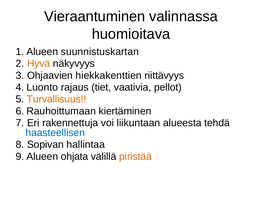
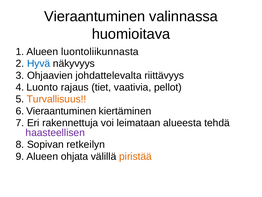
suunnistuskartan: suunnistuskartan -> luontoliikunnasta
Hyvä colour: orange -> blue
hiekkakenttien: hiekkakenttien -> johdattelevalta
6 Rauhoittumaan: Rauhoittumaan -> Vieraantuminen
liikuntaan: liikuntaan -> leimataan
haasteellisen colour: blue -> purple
hallintaa: hallintaa -> retkeilyn
